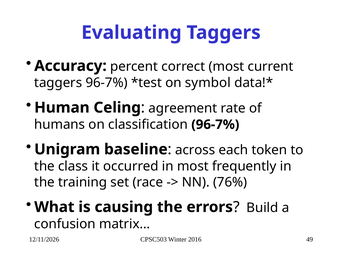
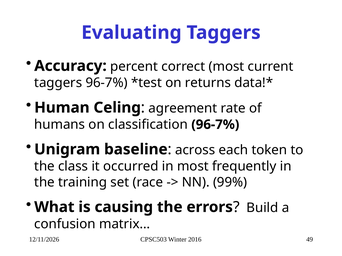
symbol: symbol -> returns
76%: 76% -> 99%
